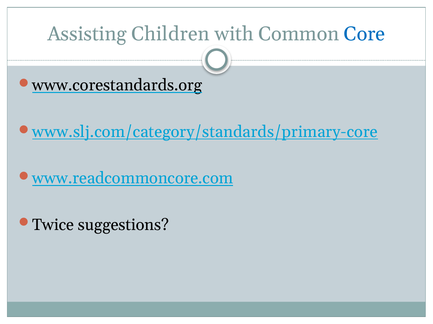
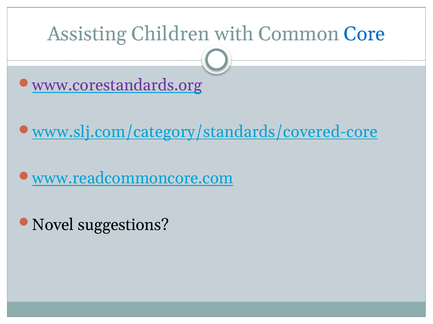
www.corestandards.org colour: black -> purple
www.slj.com/category/standards/primary-core: www.slj.com/category/standards/primary-core -> www.slj.com/category/standards/covered-core
Twice: Twice -> Novel
